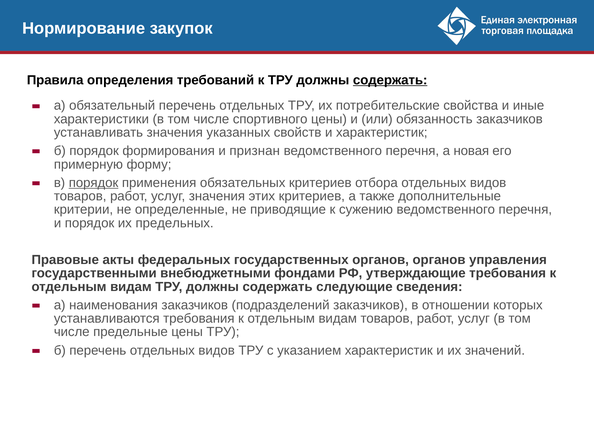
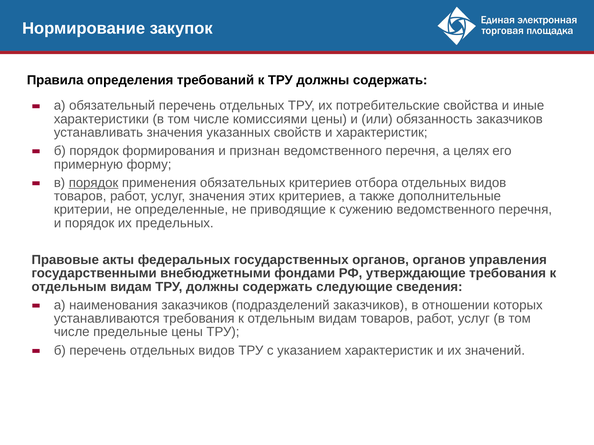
содержать at (390, 80) underline: present -> none
спортивного: спортивного -> комиссиями
новая: новая -> целях
